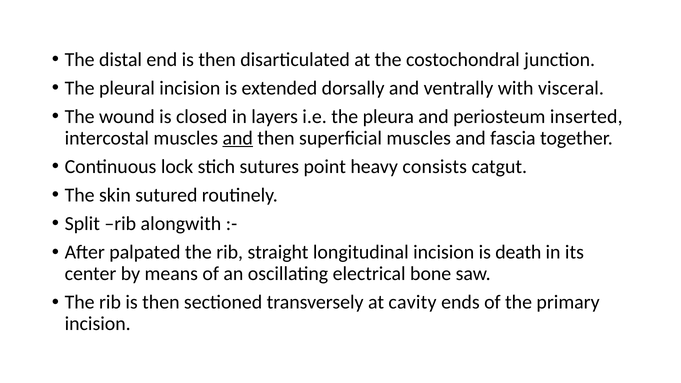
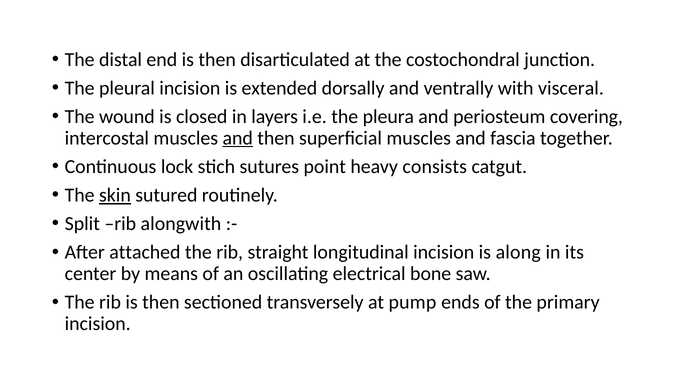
inserted: inserted -> covering
skin underline: none -> present
palpated: palpated -> attached
death: death -> along
cavity: cavity -> pump
